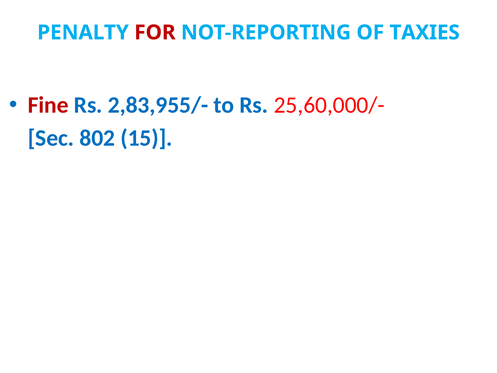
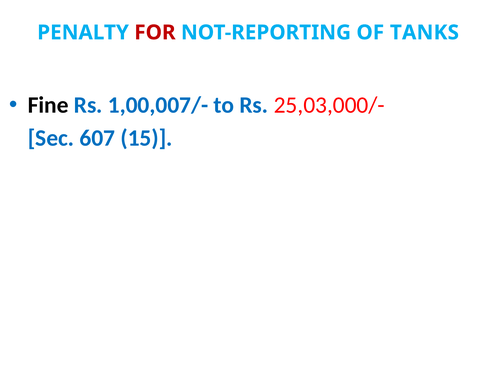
TAXIES: TAXIES -> TANKS
Fine colour: red -> black
2,83,955/-: 2,83,955/- -> 1,00,007/-
25,60,000/-: 25,60,000/- -> 25,03,000/-
802: 802 -> 607
